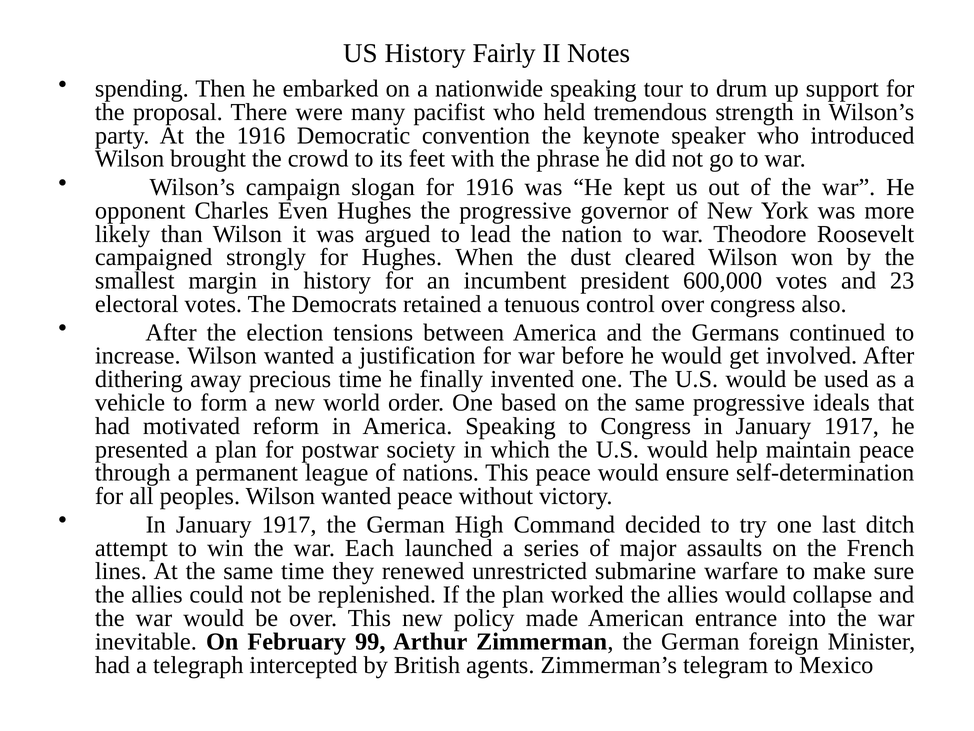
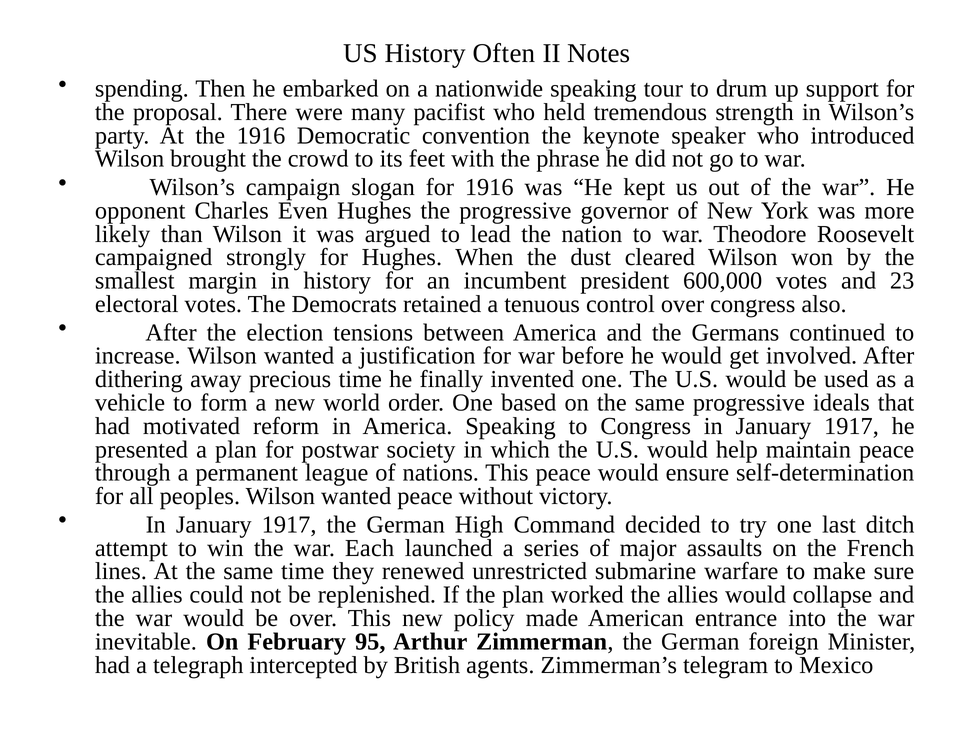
Fairly: Fairly -> Often
99: 99 -> 95
